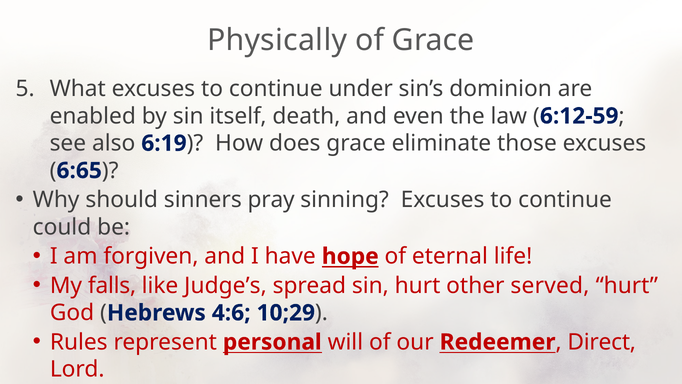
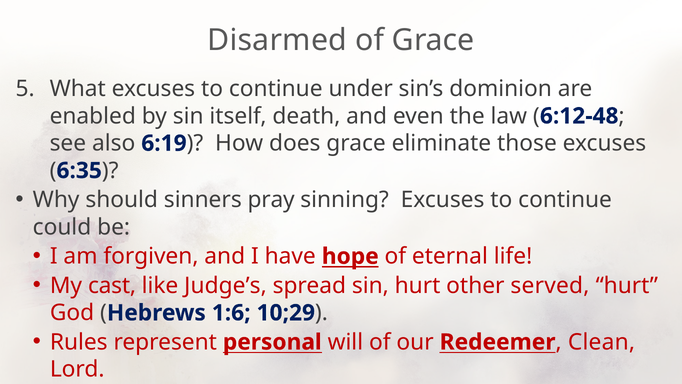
Physically: Physically -> Disarmed
6:12-59: 6:12-59 -> 6:12-48
6:65: 6:65 -> 6:35
falls: falls -> cast
4:6: 4:6 -> 1:6
Direct: Direct -> Clean
